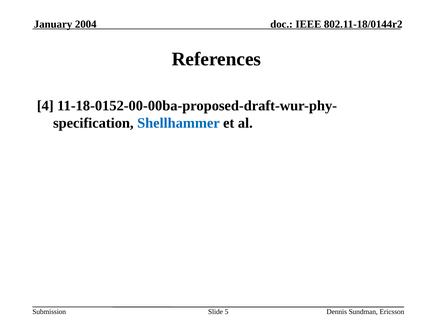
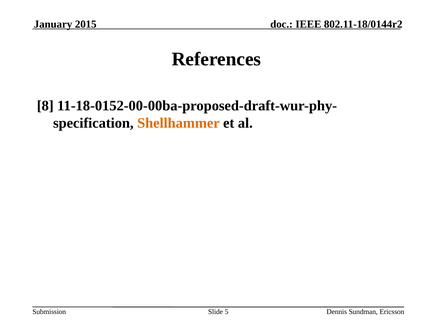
2004: 2004 -> 2015
4: 4 -> 8
Shellhammer colour: blue -> orange
